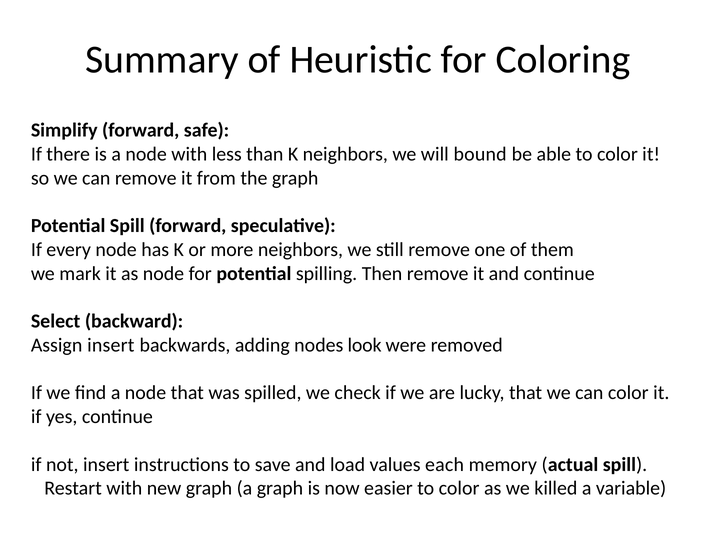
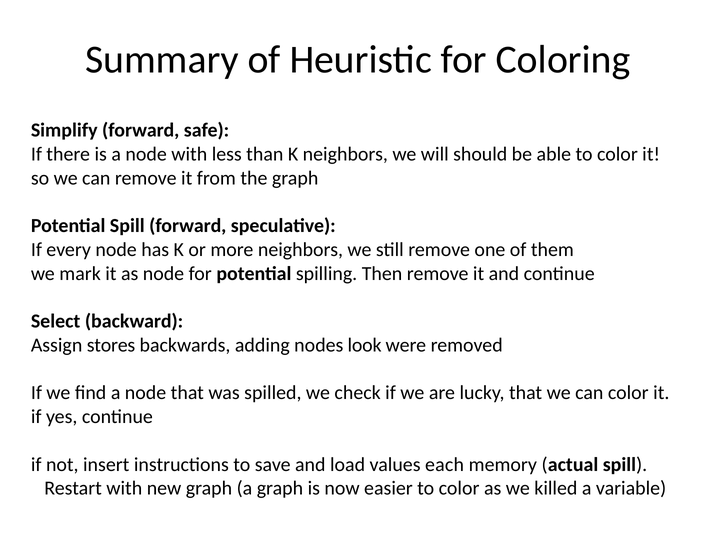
bound: bound -> should
Assign insert: insert -> stores
